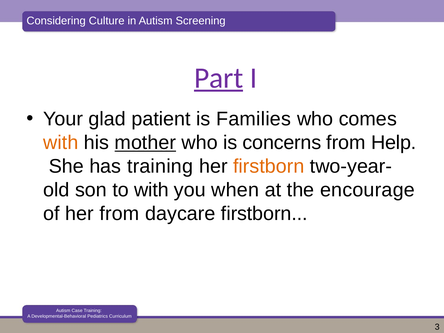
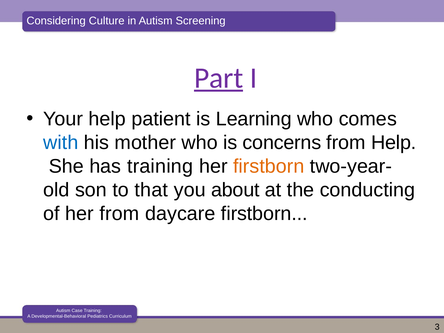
Your glad: glad -> help
Families: Families -> Learning
with at (61, 143) colour: orange -> blue
mother underline: present -> none
to with: with -> that
when: when -> about
encourage: encourage -> conducting
